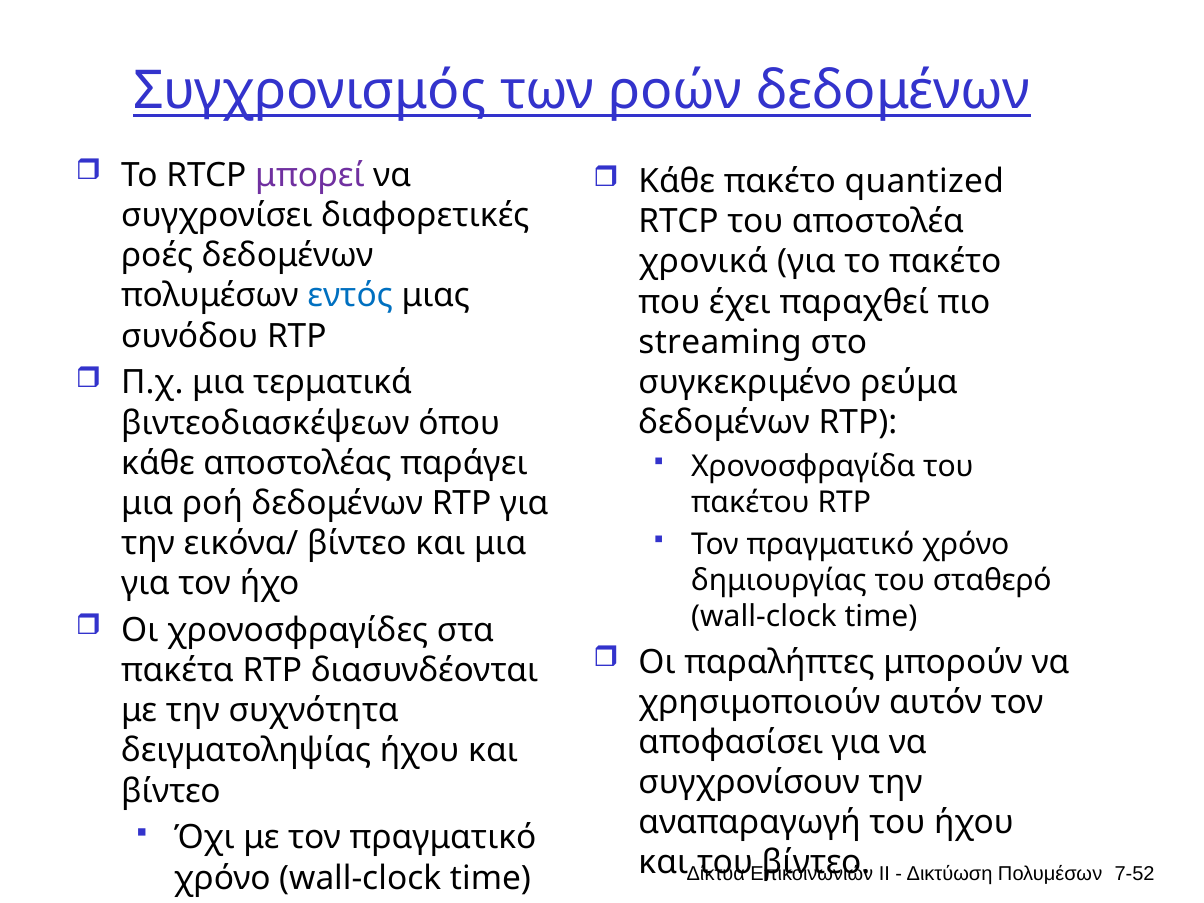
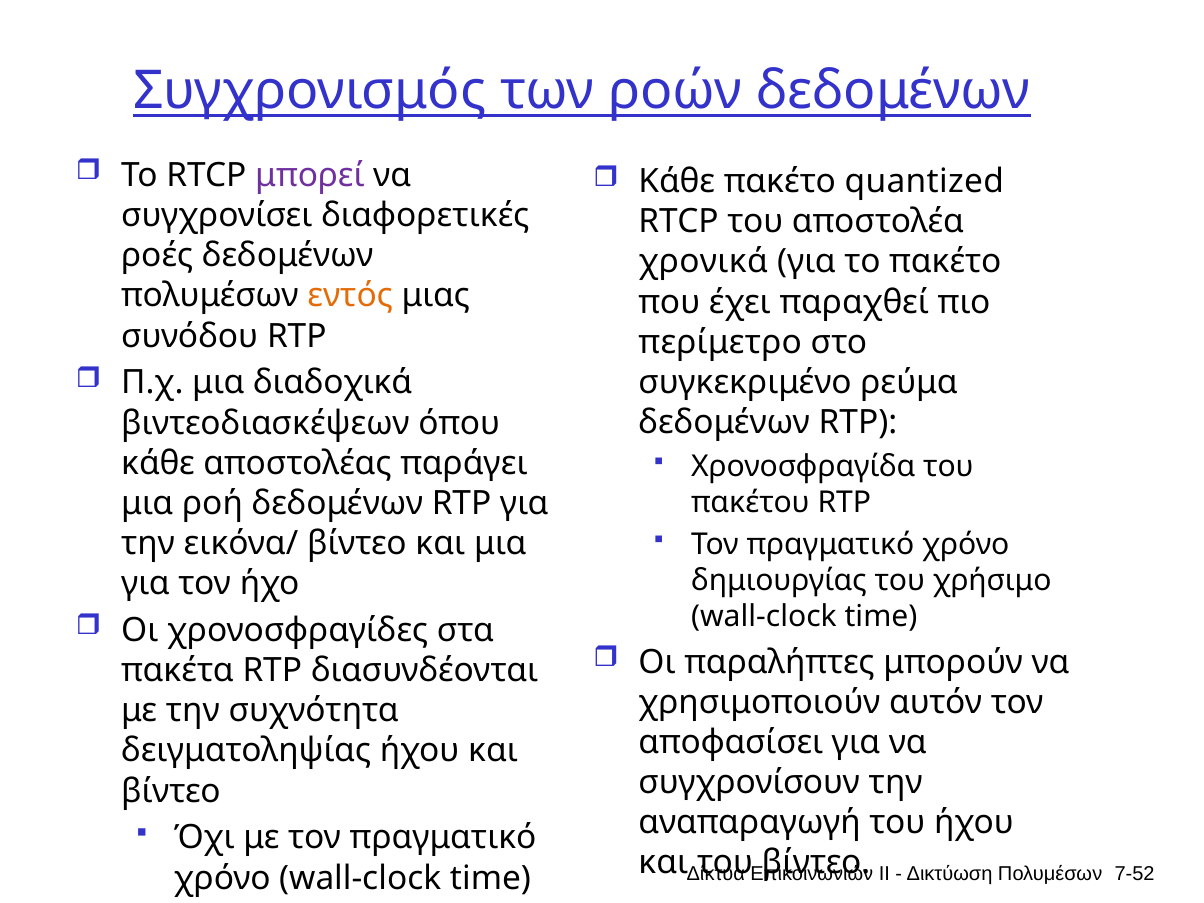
εντός colour: blue -> orange
streaming: streaming -> περίμετρο
τερματικά: τερματικά -> διαδοχικά
σταθερό: σταθερό -> χρήσιμο
